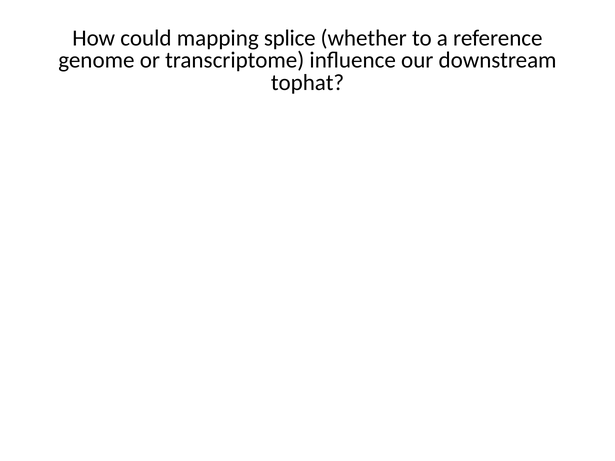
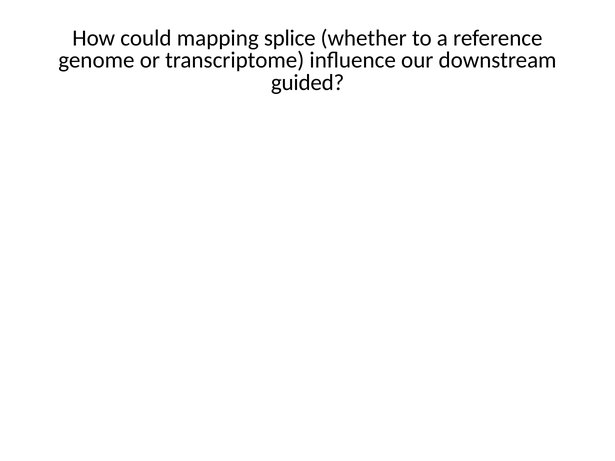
tophat: tophat -> guided
